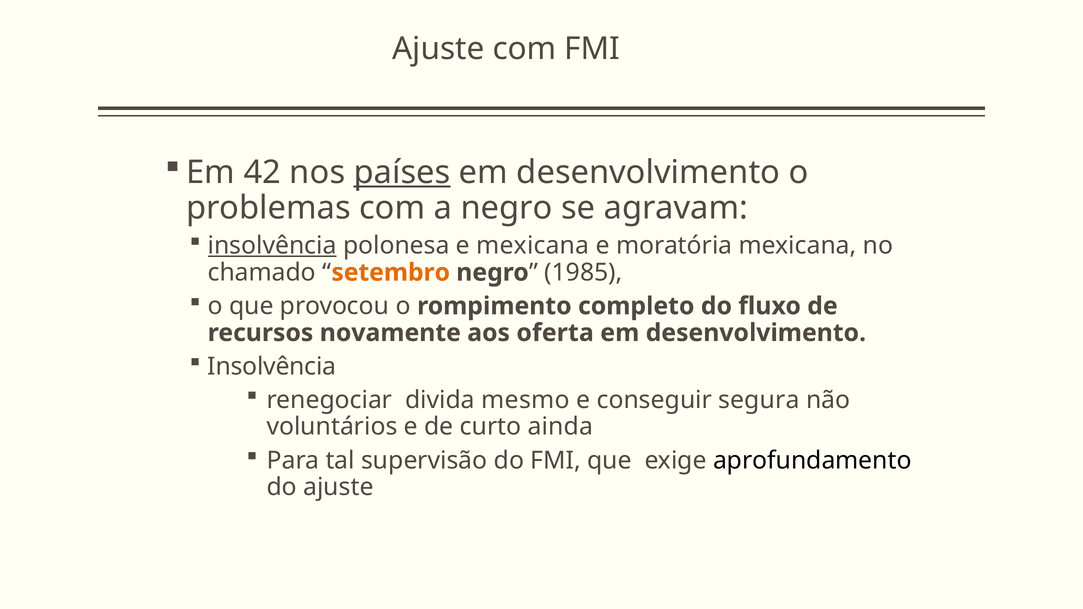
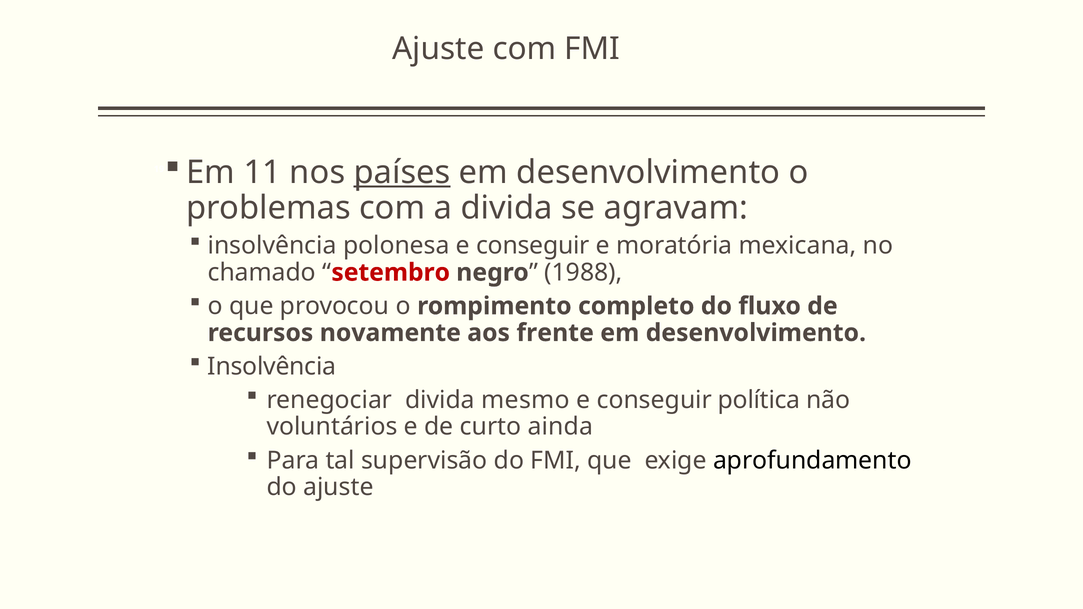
42: 42 -> 11
a negro: negro -> divida
insolvência at (272, 246) underline: present -> none
polonesa e mexicana: mexicana -> conseguir
setembro colour: orange -> red
1985: 1985 -> 1988
oferta: oferta -> frente
segura: segura -> política
